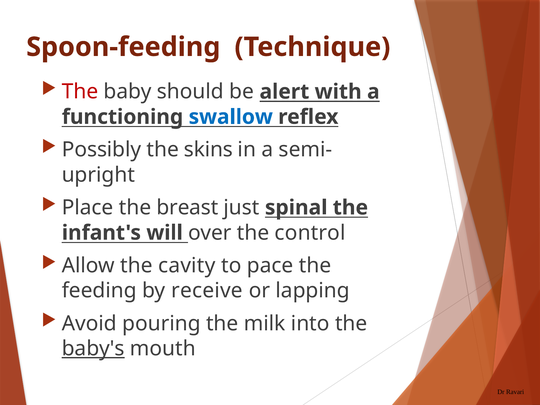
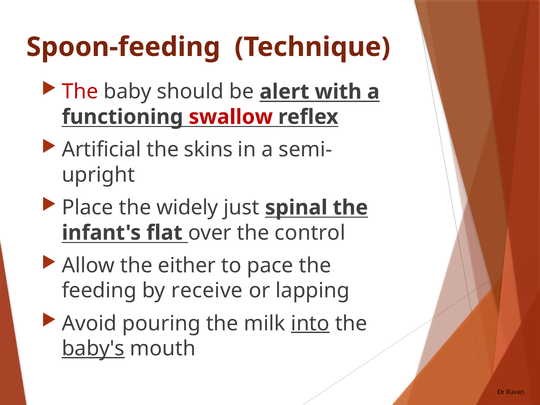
swallow colour: blue -> red
Possibly: Possibly -> Artificial
breast: breast -> widely
will: will -> flat
cavity: cavity -> either
into underline: none -> present
